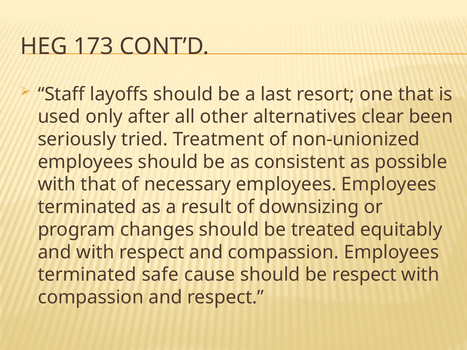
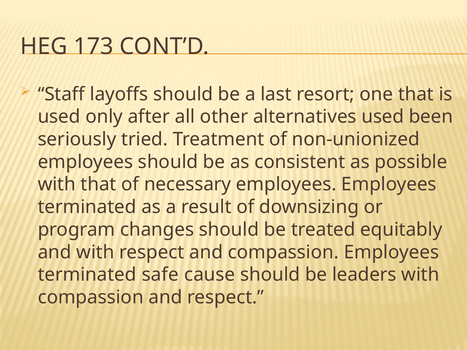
alternatives clear: clear -> used
be respect: respect -> leaders
